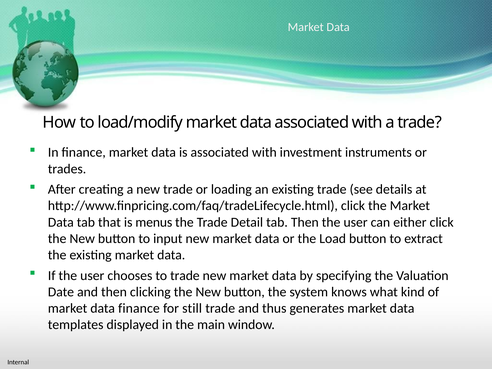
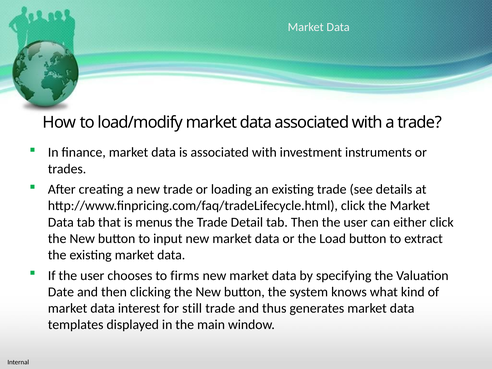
to trade: trade -> firms
data finance: finance -> interest
